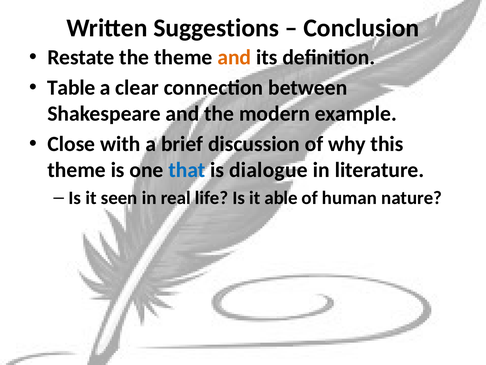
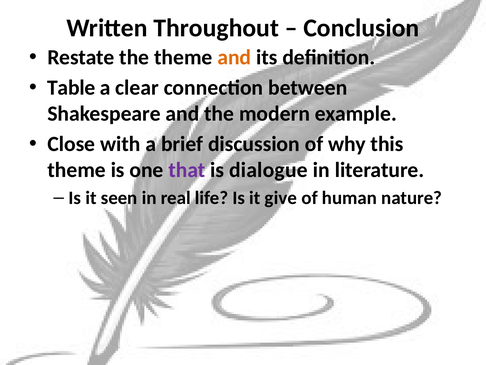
Suggestions: Suggestions -> Throughout
that colour: blue -> purple
able: able -> give
